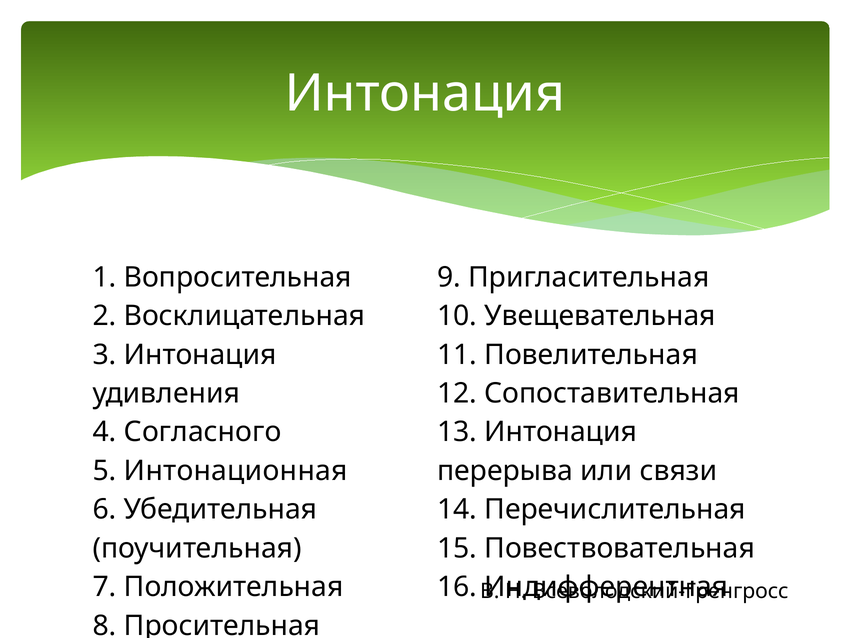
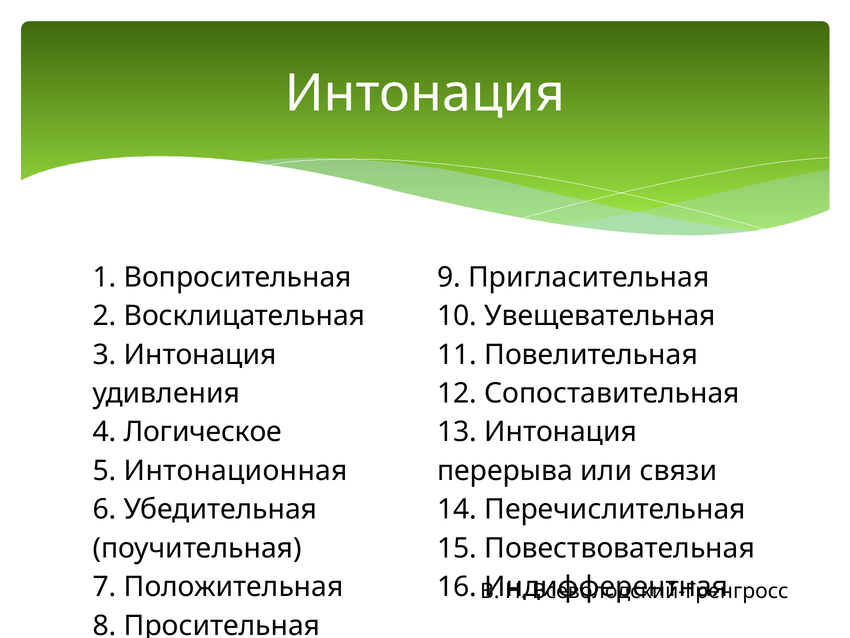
Согласного: Согласного -> Логическое
